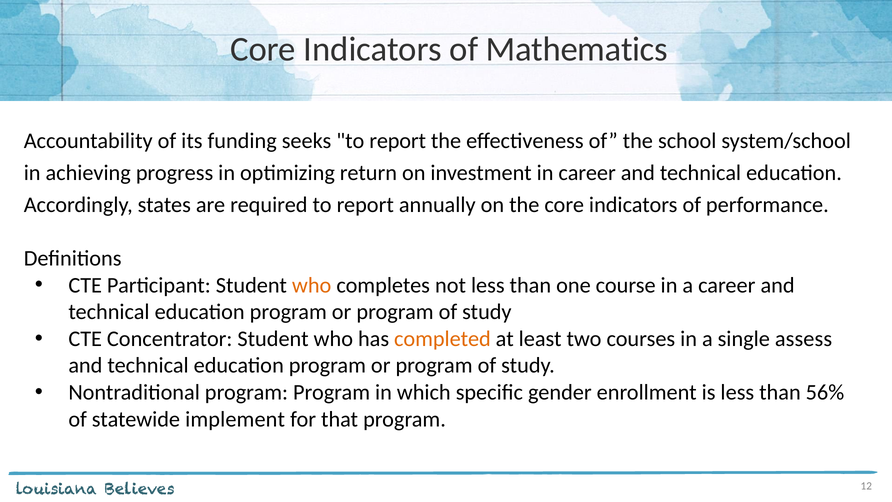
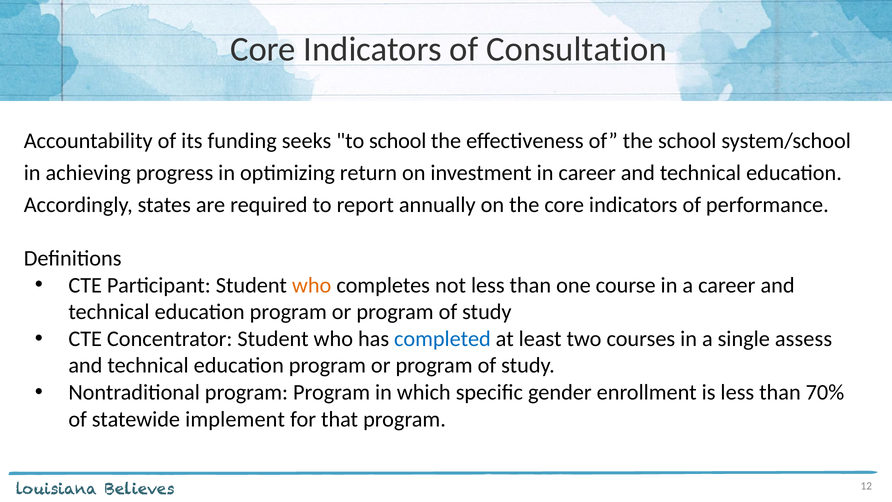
Mathematics: Mathematics -> Consultation
seeks to report: report -> school
completed colour: orange -> blue
56%: 56% -> 70%
